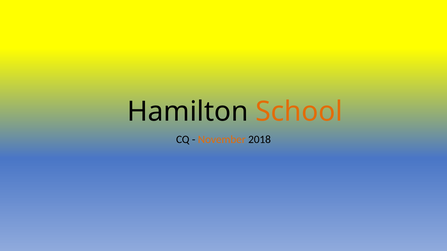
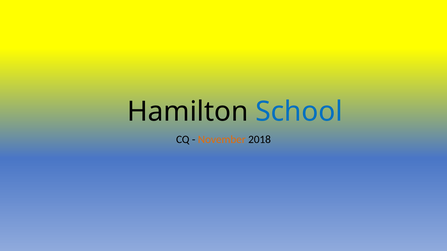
School colour: orange -> blue
